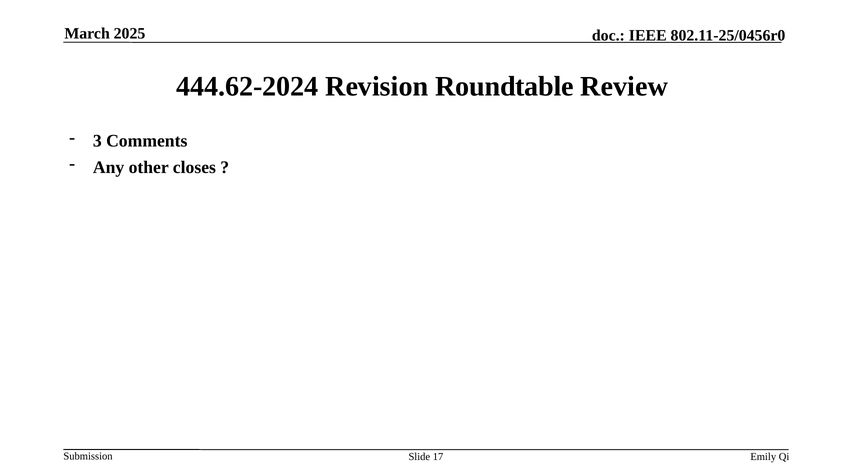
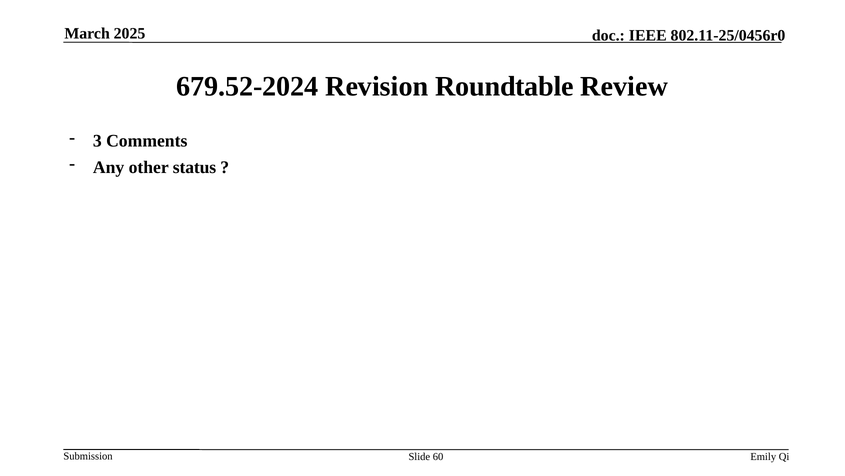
444.62-2024: 444.62-2024 -> 679.52-2024
closes: closes -> status
17: 17 -> 60
